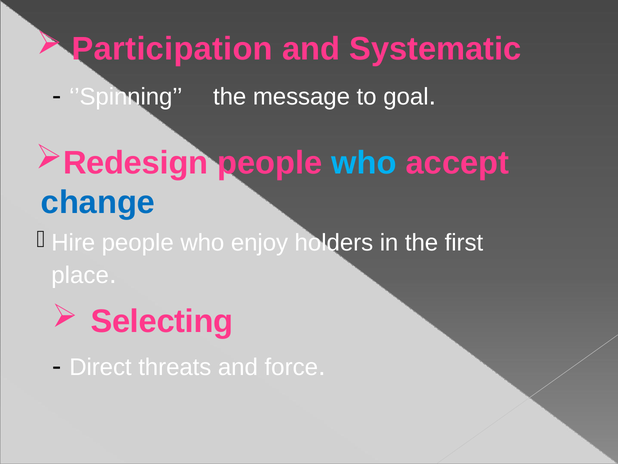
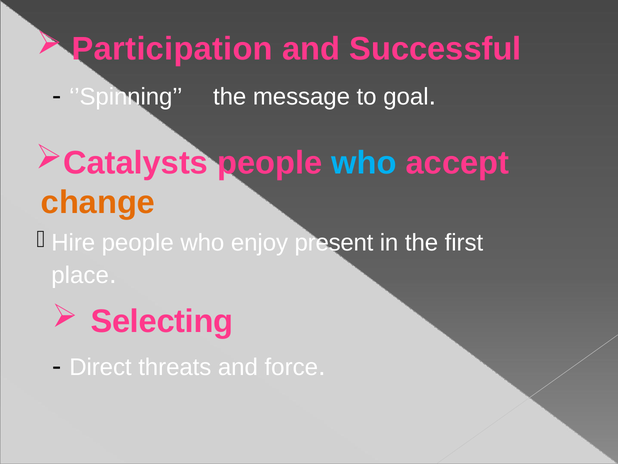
Systematic: Systematic -> Successful
Redesign: Redesign -> Catalysts
change colour: blue -> orange
holders: holders -> present
